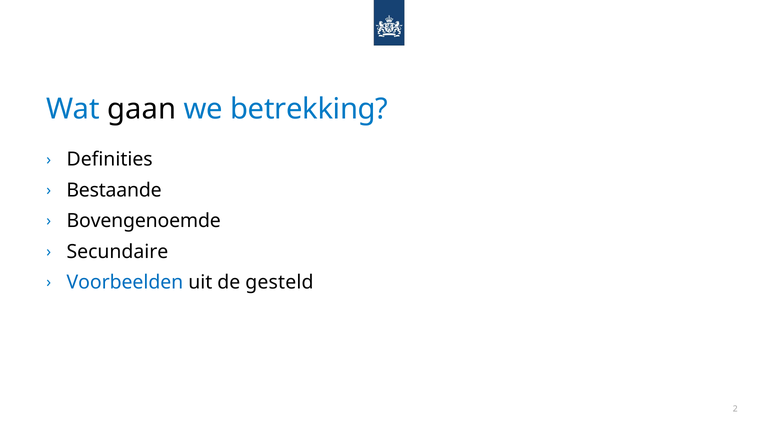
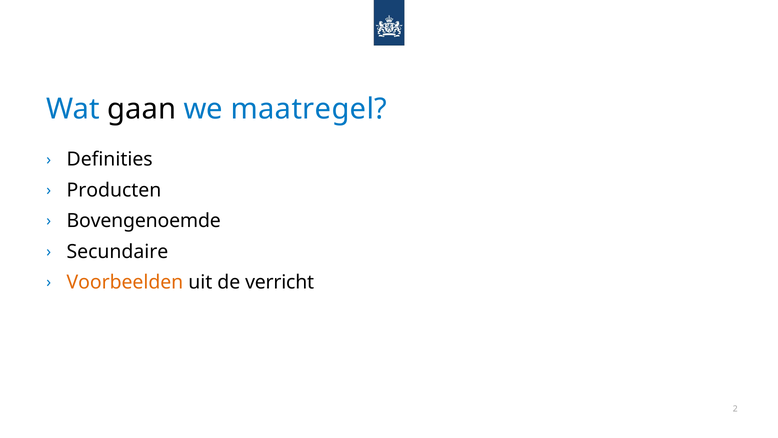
betrekking: betrekking -> maatregel
Bestaande: Bestaande -> Producten
Voorbeelden colour: blue -> orange
gesteld: gesteld -> verricht
